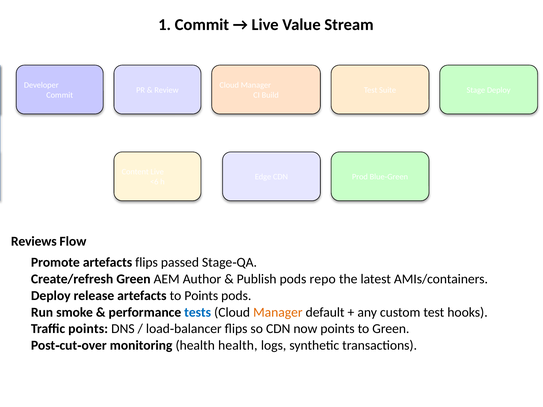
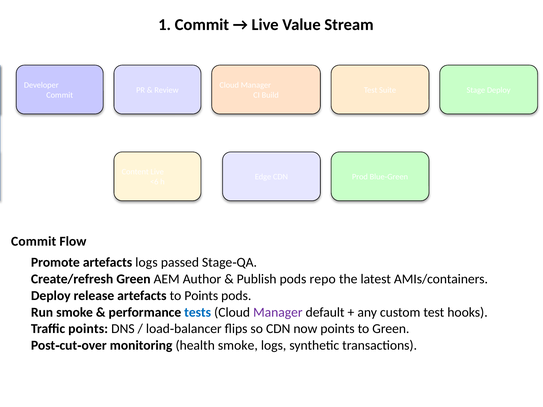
Reviews at (34, 241): Reviews -> Commit
artefacts flips: flips -> logs
Manager at (278, 312) colour: orange -> purple
health health: health -> smoke
